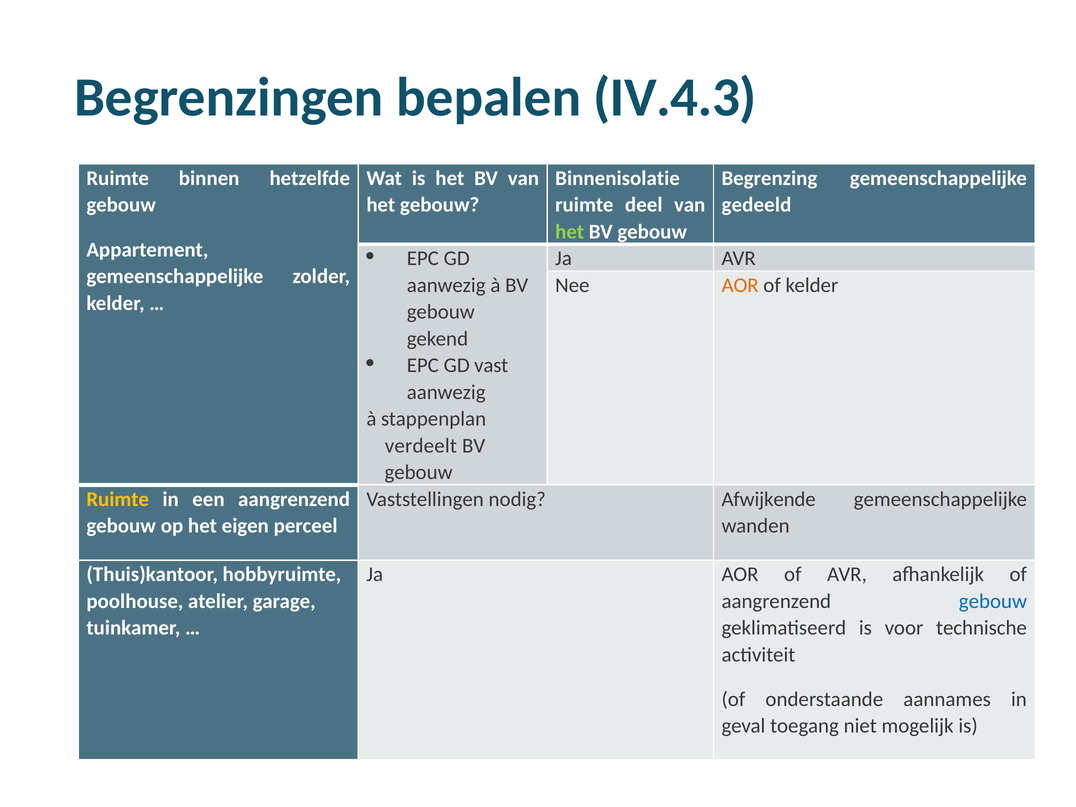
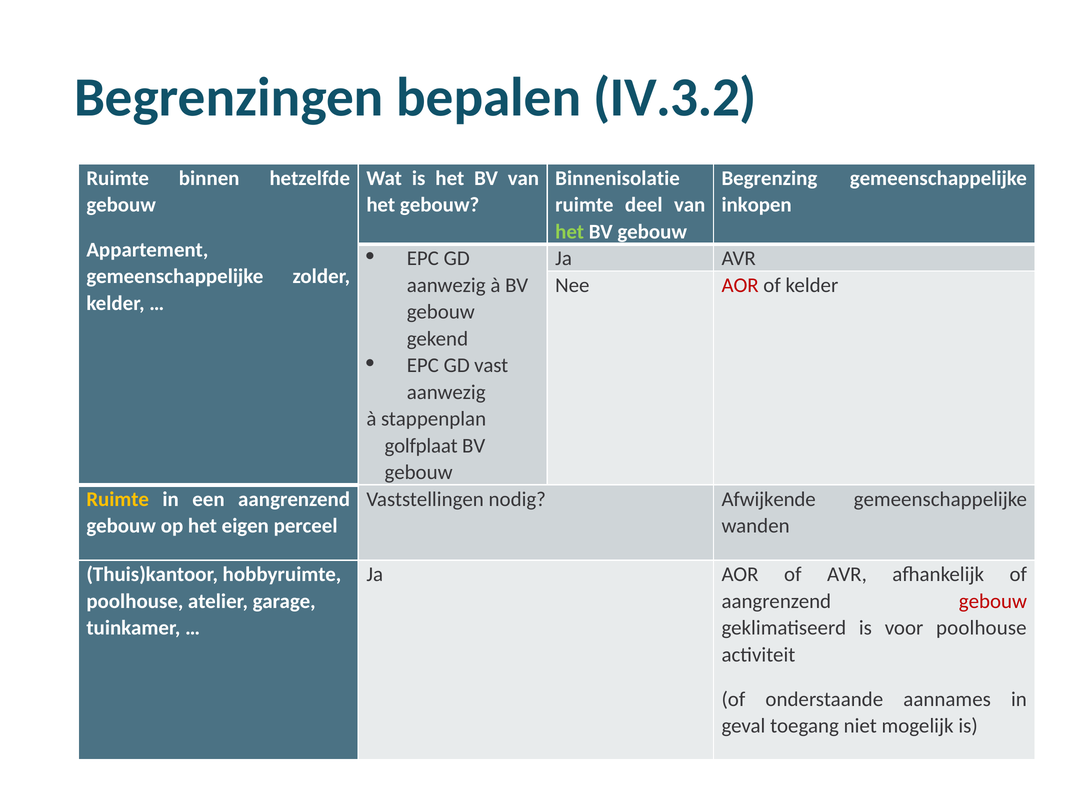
IV.4.3: IV.4.3 -> IV.3.2
gedeeld: gedeeld -> inkopen
AOR at (740, 285) colour: orange -> red
verdeelt: verdeelt -> golfplaat
gebouw at (993, 601) colour: blue -> red
voor technische: technische -> poolhouse
